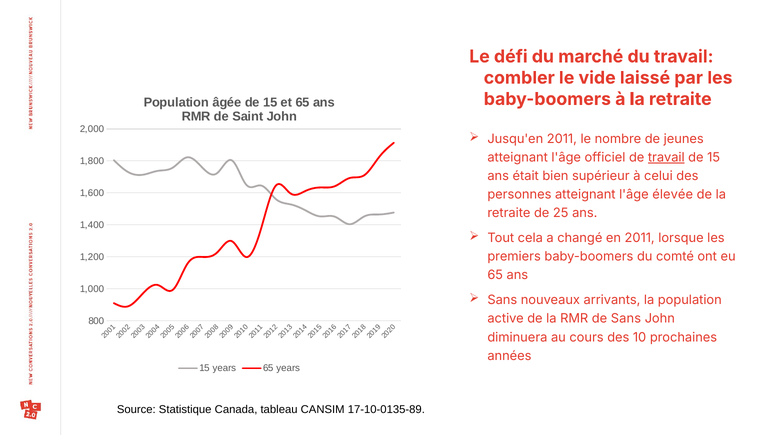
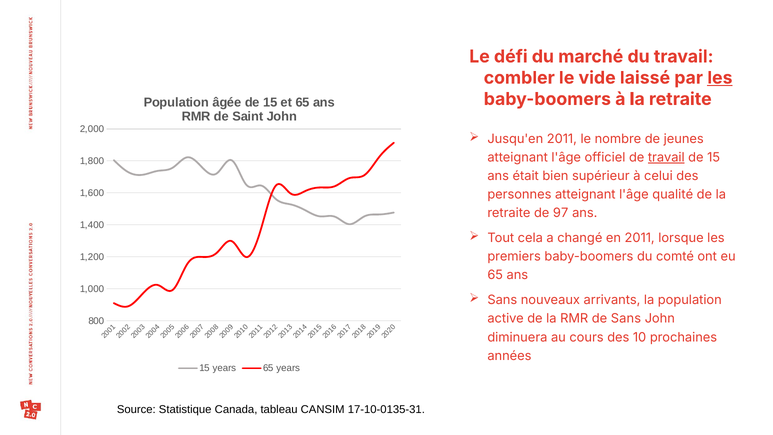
les at (720, 78) underline: none -> present
élevée: élevée -> qualité
25: 25 -> 97
17-10-0135-89: 17-10-0135-89 -> 17-10-0135-31
